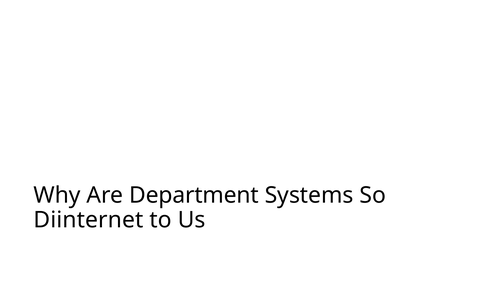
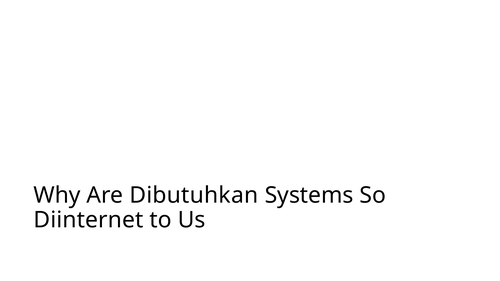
Department: Department -> Dibutuhkan
